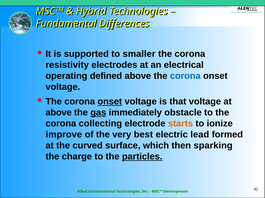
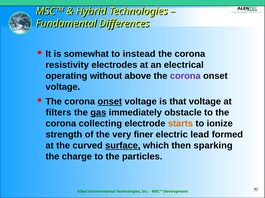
supported: supported -> somewhat
smaller: smaller -> instead
defined: defined -> without
corona at (185, 76) colour: blue -> purple
above at (59, 113): above -> filters
improve: improve -> strength
best: best -> finer
surface underline: none -> present
particles underline: present -> none
